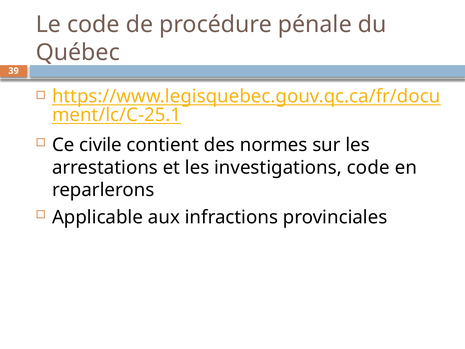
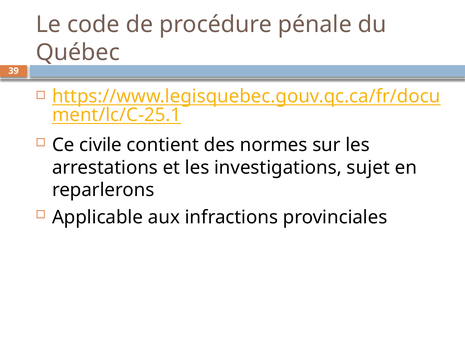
investigations code: code -> sujet
